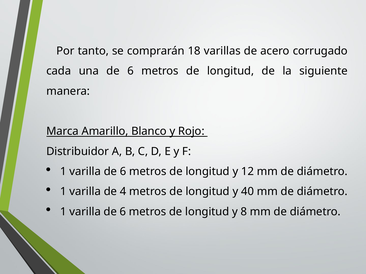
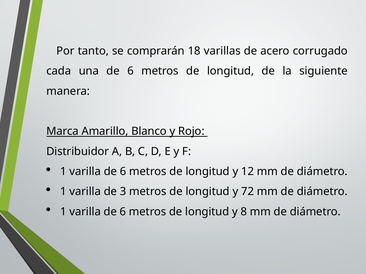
4: 4 -> 3
40: 40 -> 72
